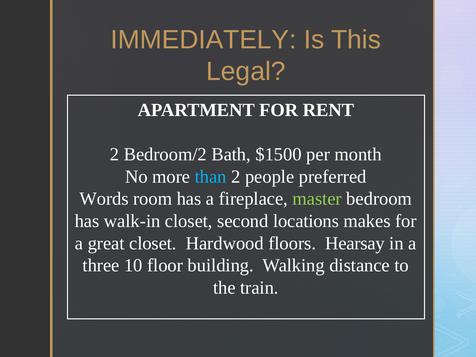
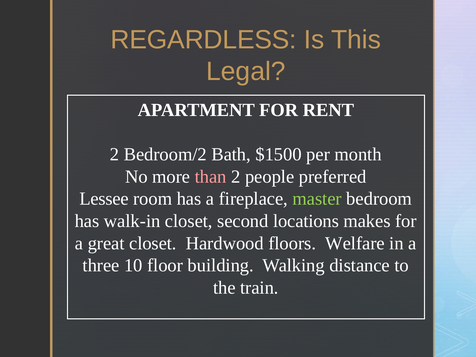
IMMEDIATELY: IMMEDIATELY -> REGARDLESS
than colour: light blue -> pink
Words: Words -> Lessee
Hearsay: Hearsay -> Welfare
